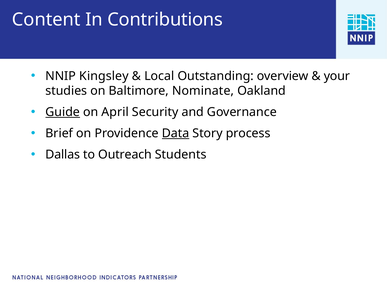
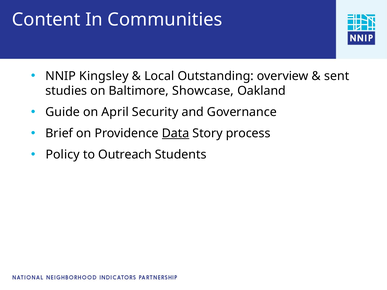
Contributions: Contributions -> Communities
your: your -> sent
Nominate: Nominate -> Showcase
Guide underline: present -> none
Dallas: Dallas -> Policy
